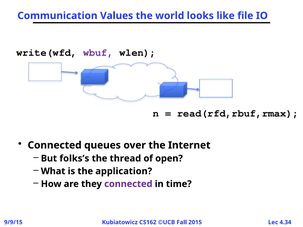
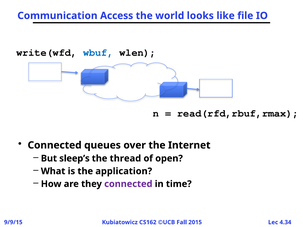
Values: Values -> Access
wbuf colour: purple -> blue
folks’s: folks’s -> sleep’s
